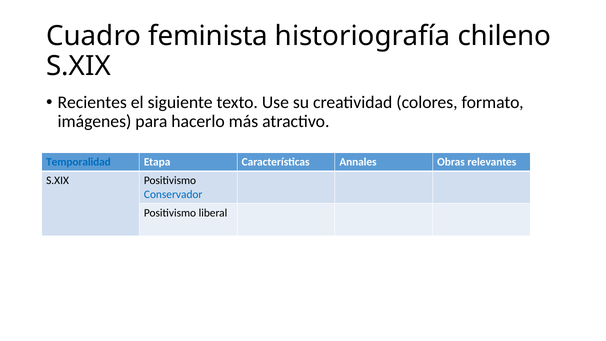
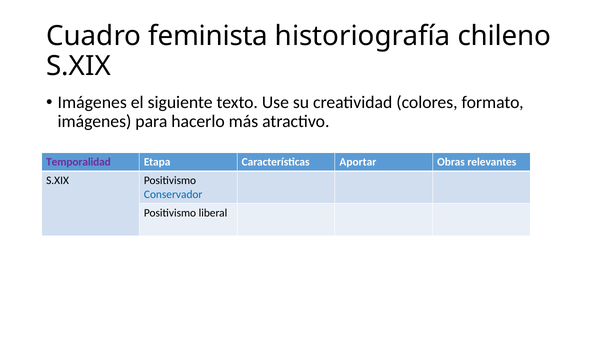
Recientes at (92, 102): Recientes -> Imágenes
Temporalidad colour: blue -> purple
Annales: Annales -> Aportar
